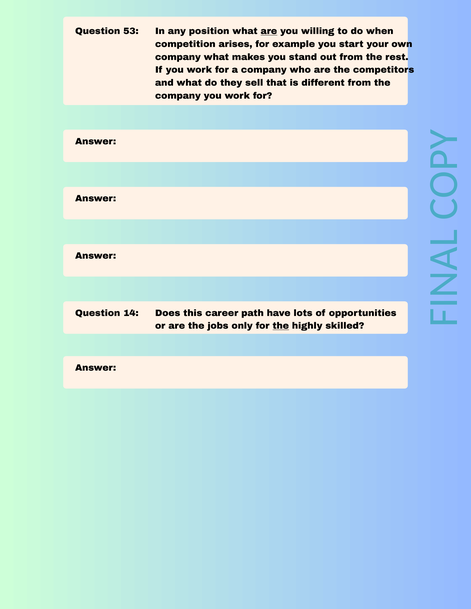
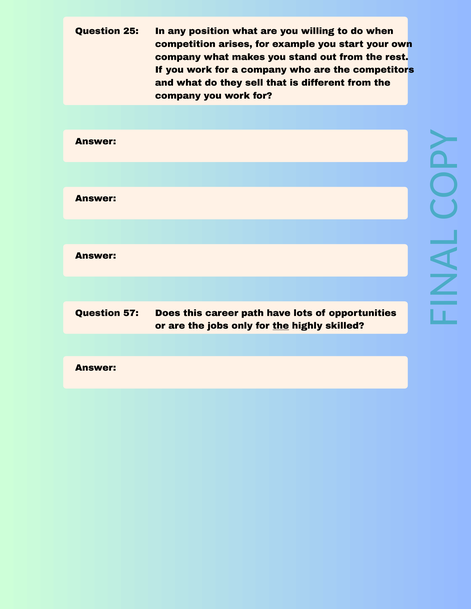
53: 53 -> 25
are at (269, 31) underline: present -> none
14: 14 -> 57
